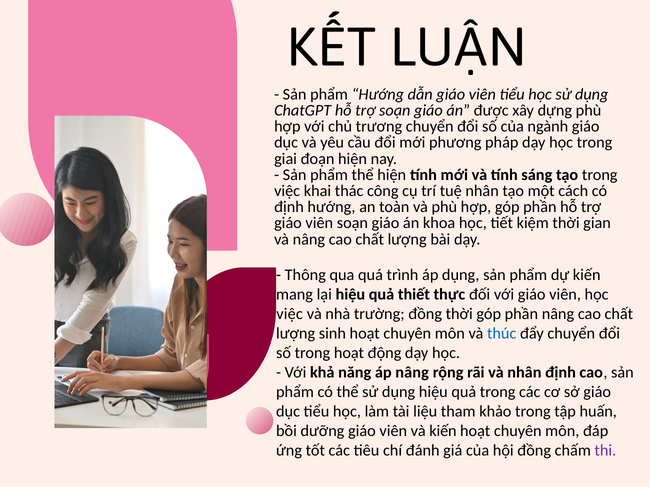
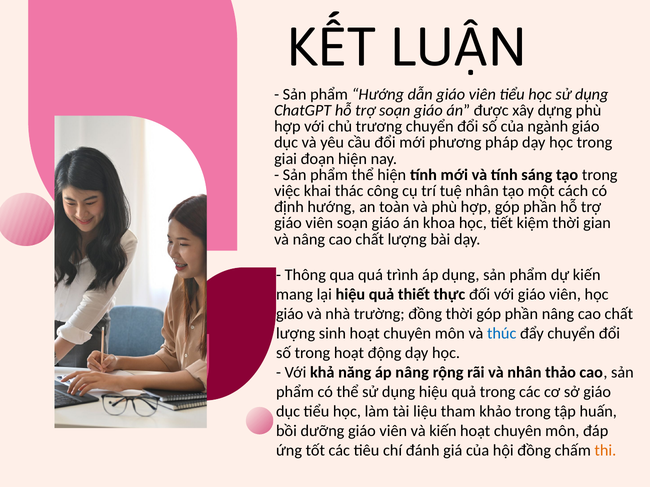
việc at (290, 314): việc -> giáo
nhân định: định -> thảo
thi colour: purple -> orange
